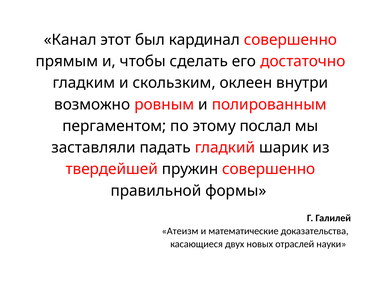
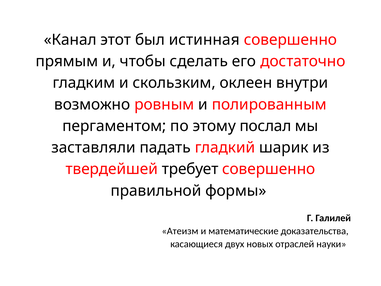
кардинал: кардинал -> истинная
пружин: пружин -> требует
